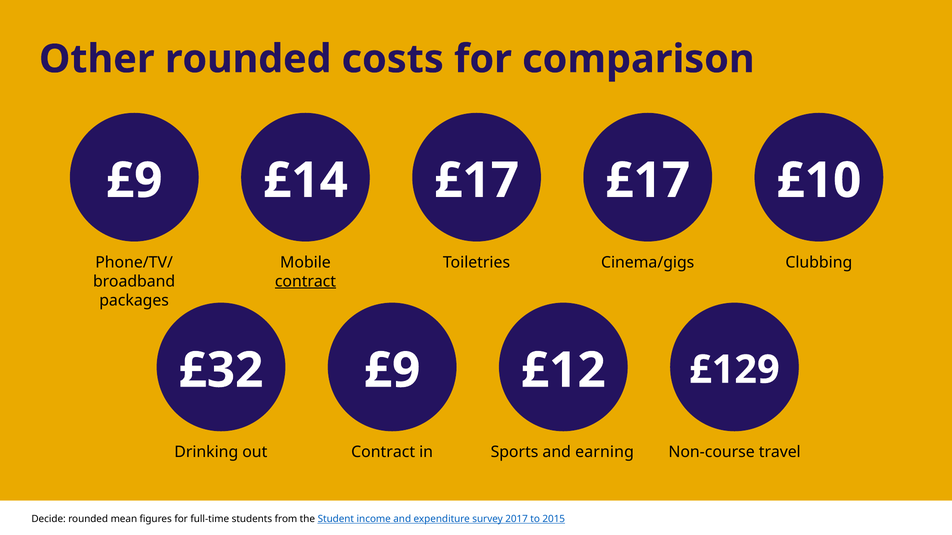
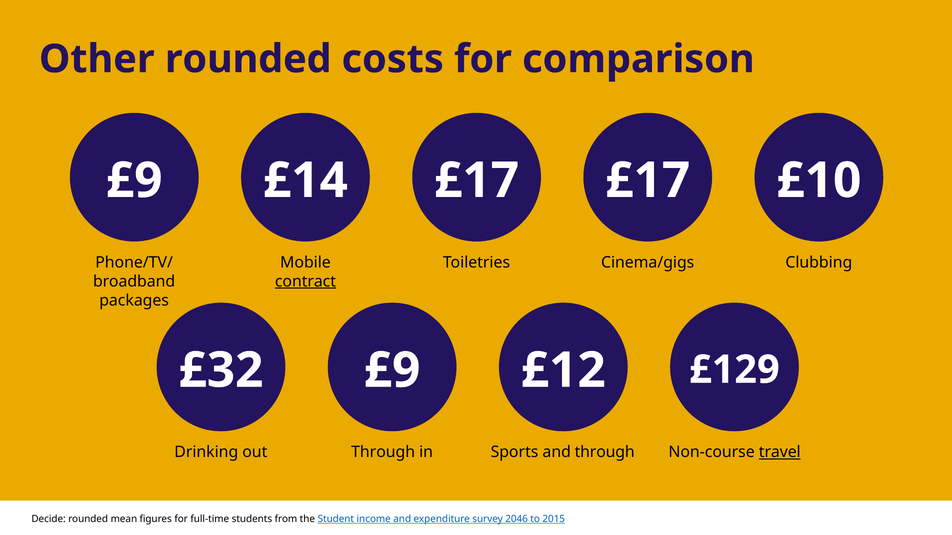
out Contract: Contract -> Through
and earning: earning -> through
travel underline: none -> present
2017: 2017 -> 2046
